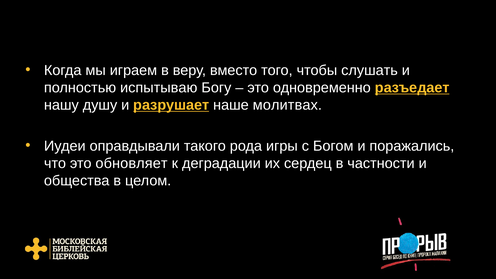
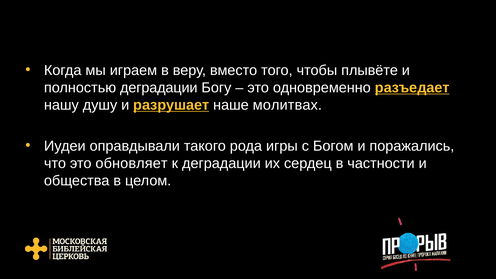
слушать: слушать -> плывёте
полностью испытываю: испытываю -> деградации
